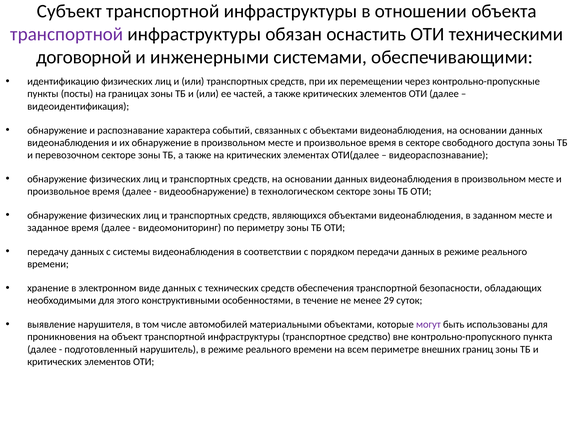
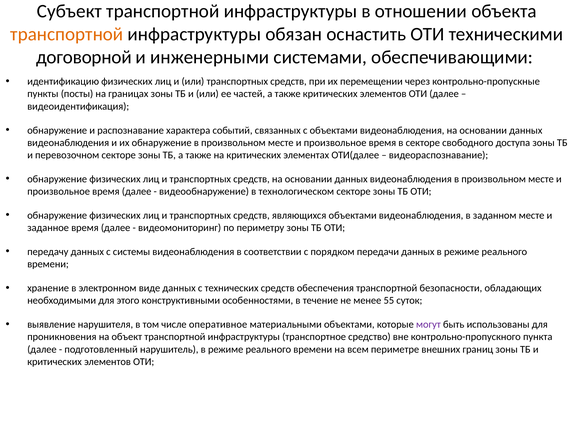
транспортной at (67, 34) colour: purple -> orange
29: 29 -> 55
автомобилей: автомобилей -> оперативное
